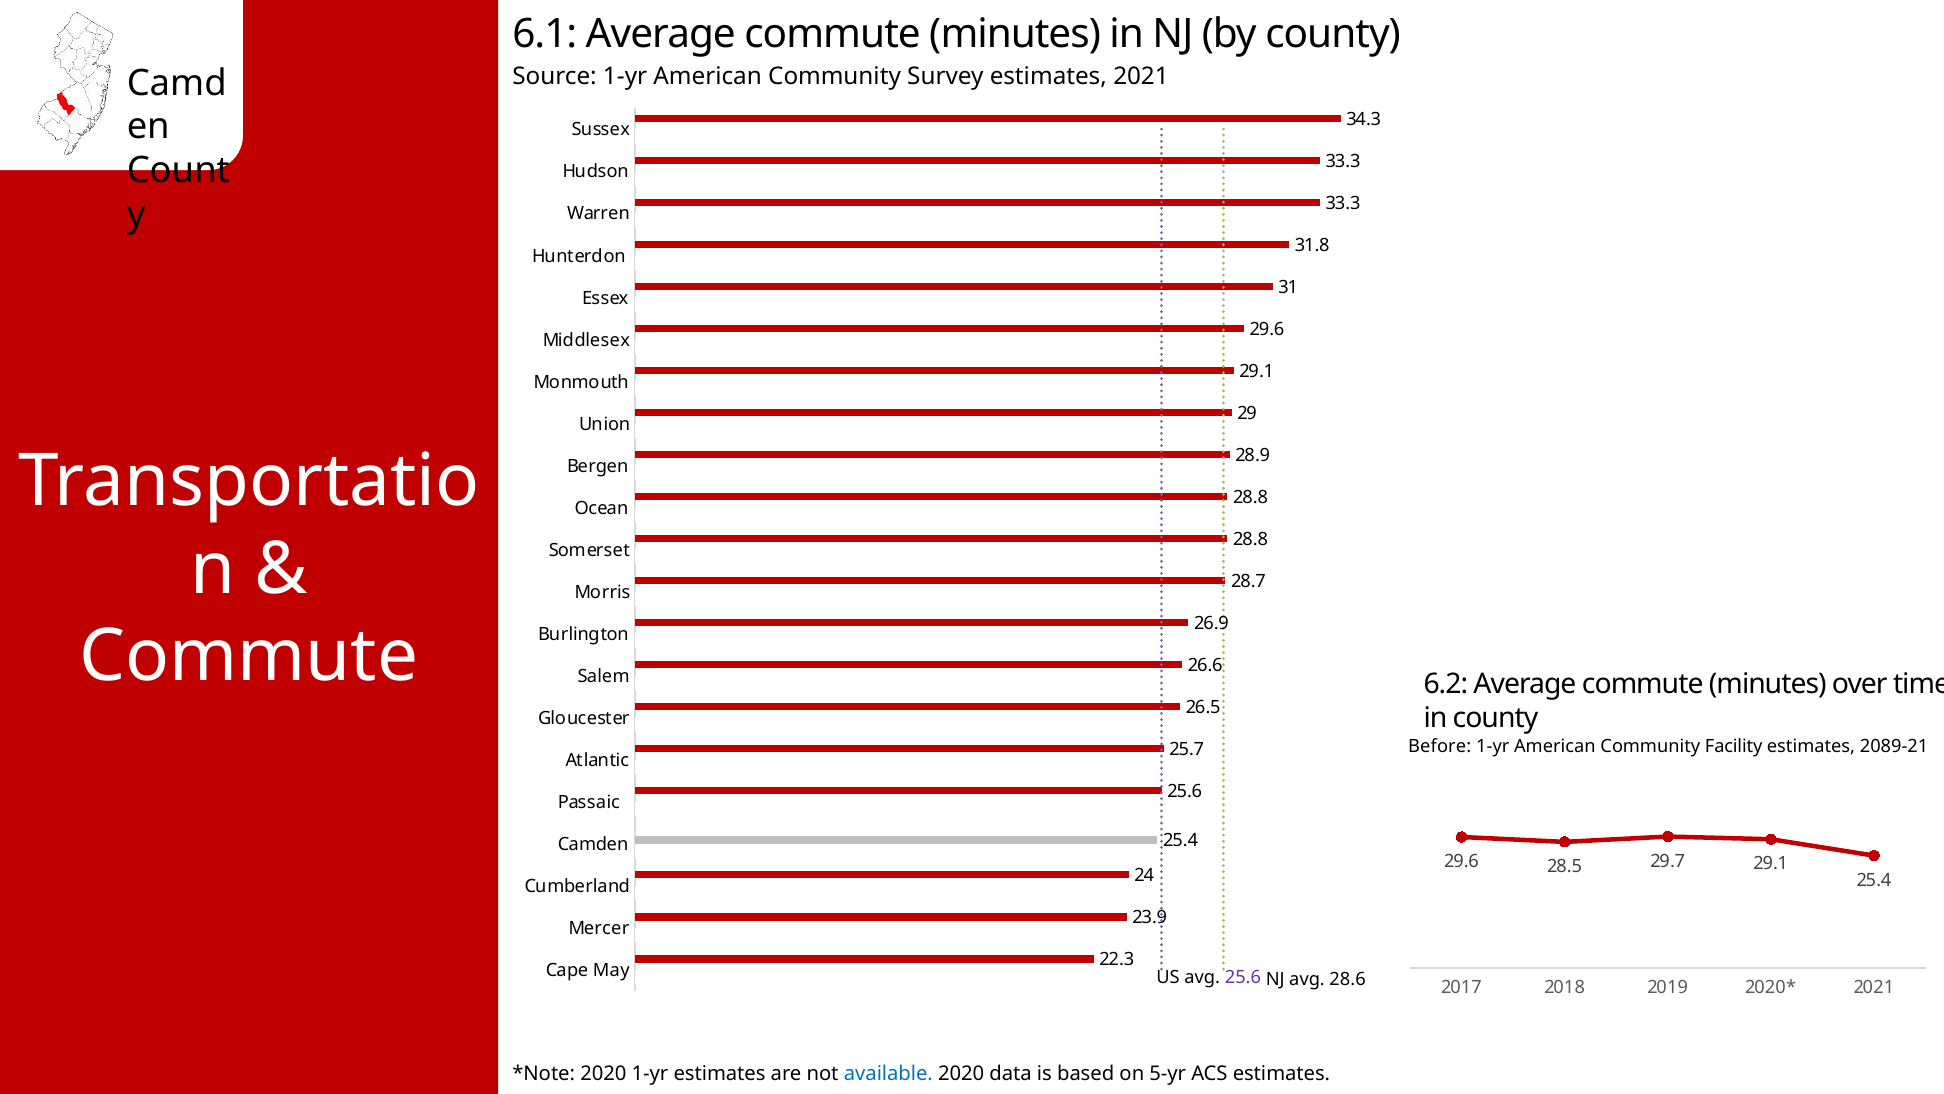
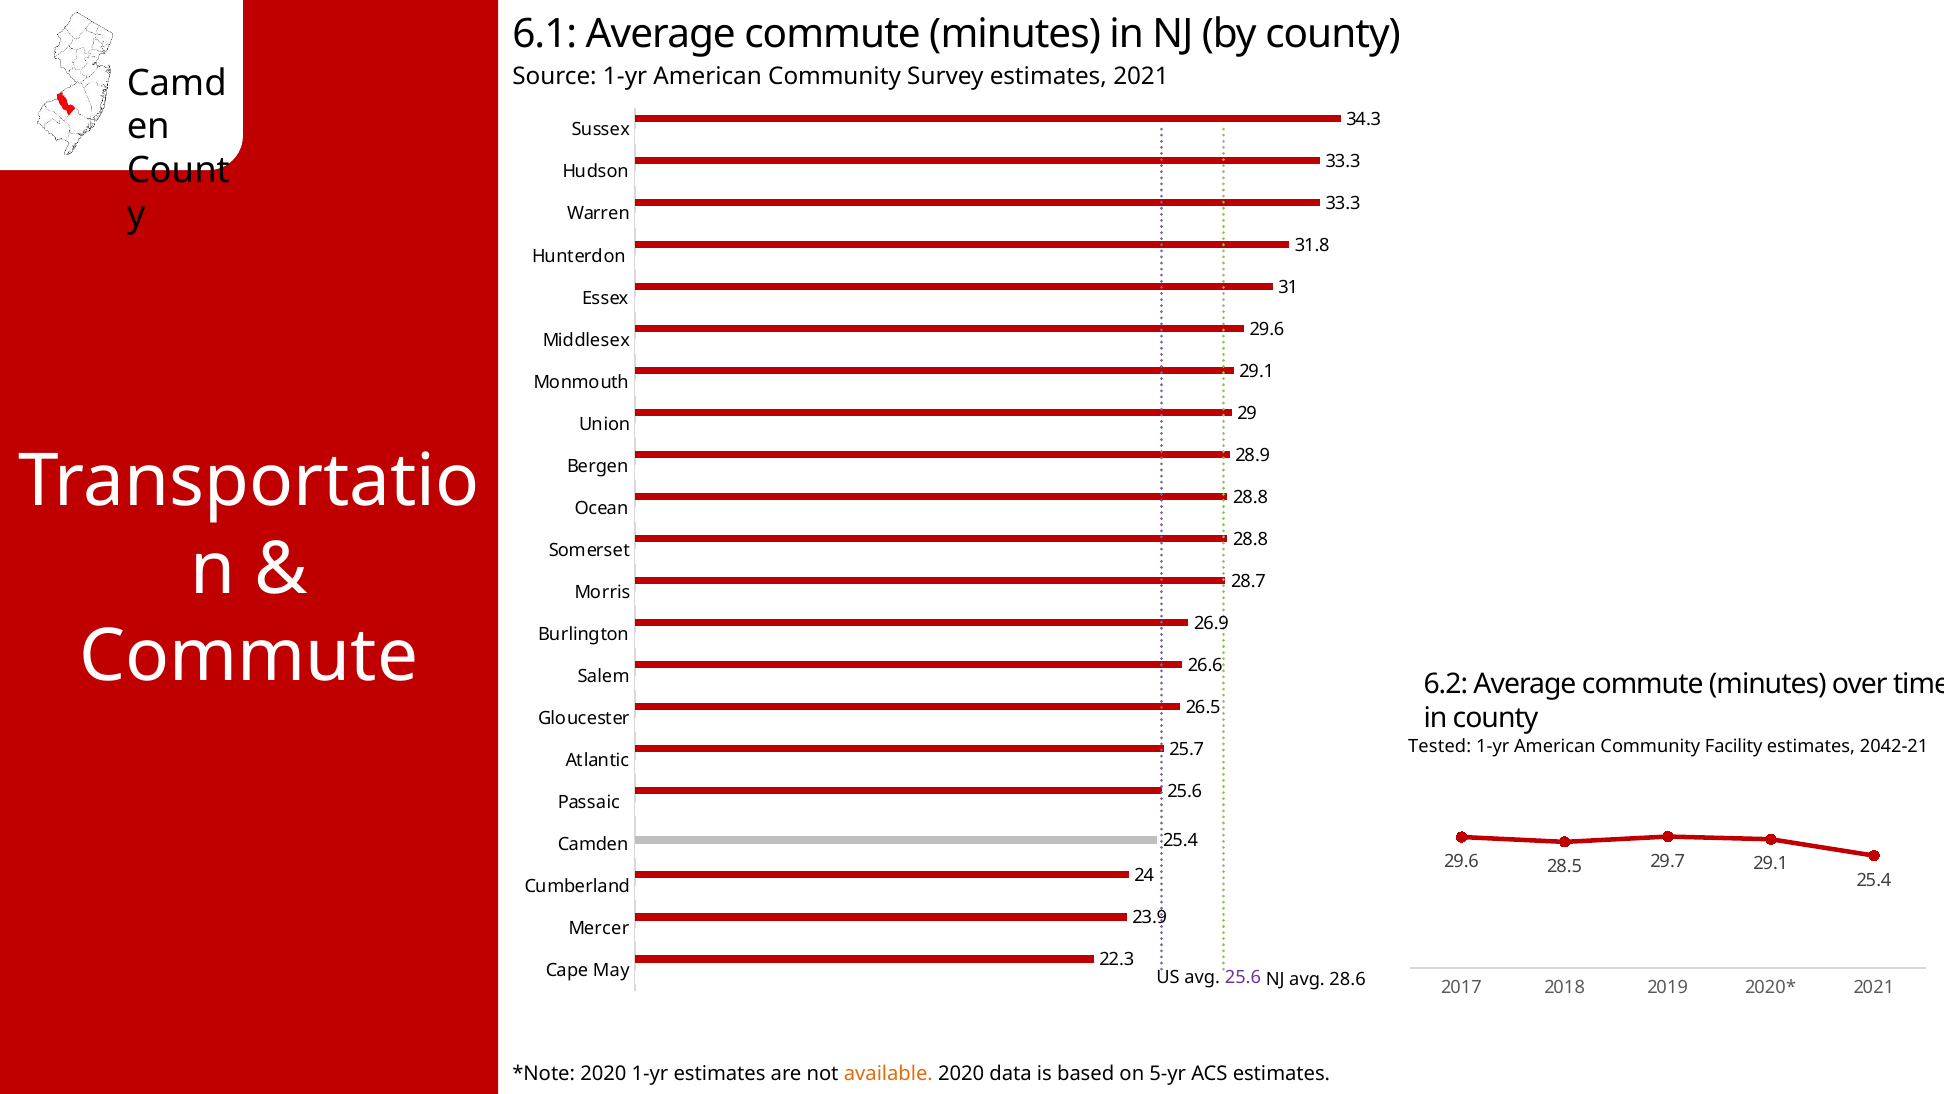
Before: Before -> Tested
2089-21: 2089-21 -> 2042-21
available colour: blue -> orange
